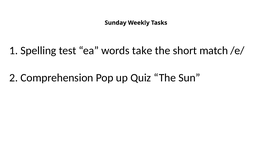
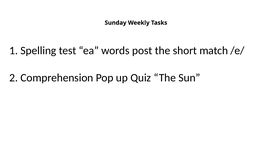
take: take -> post
